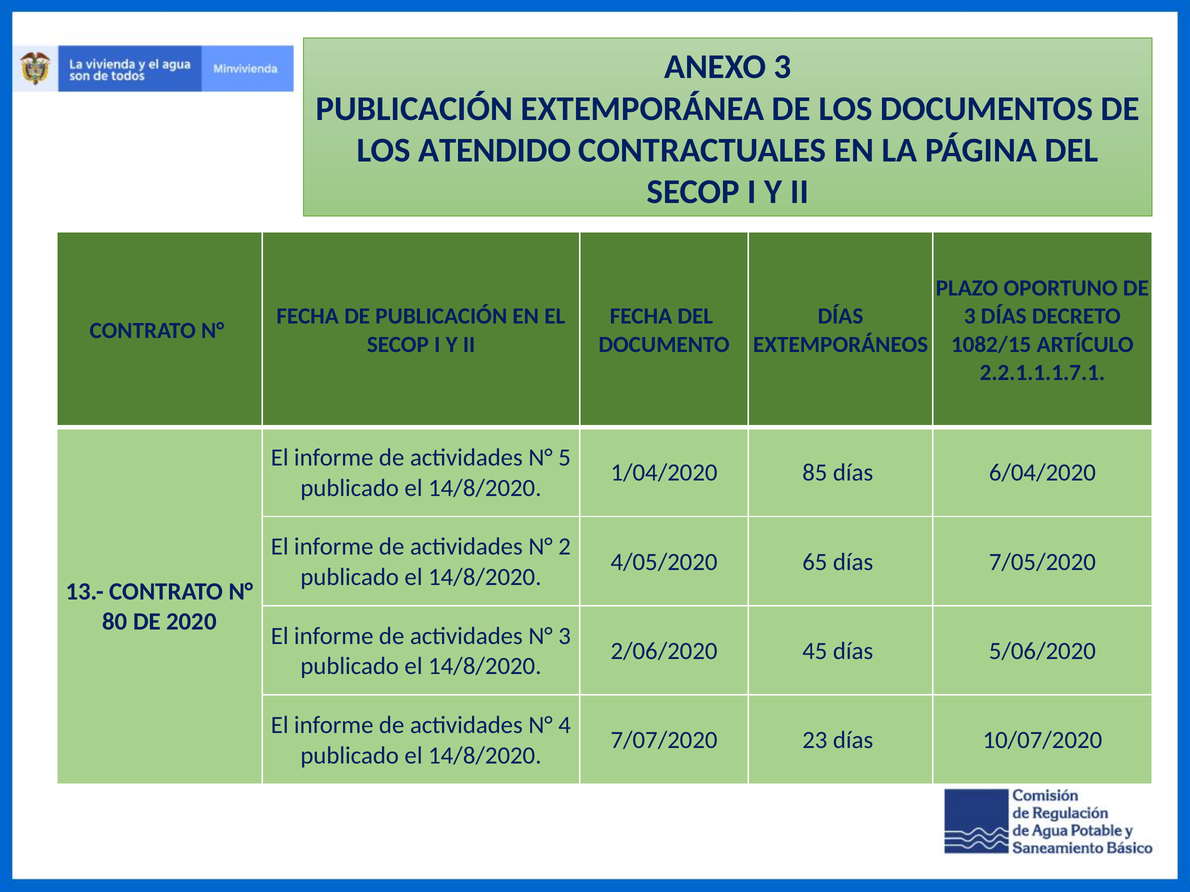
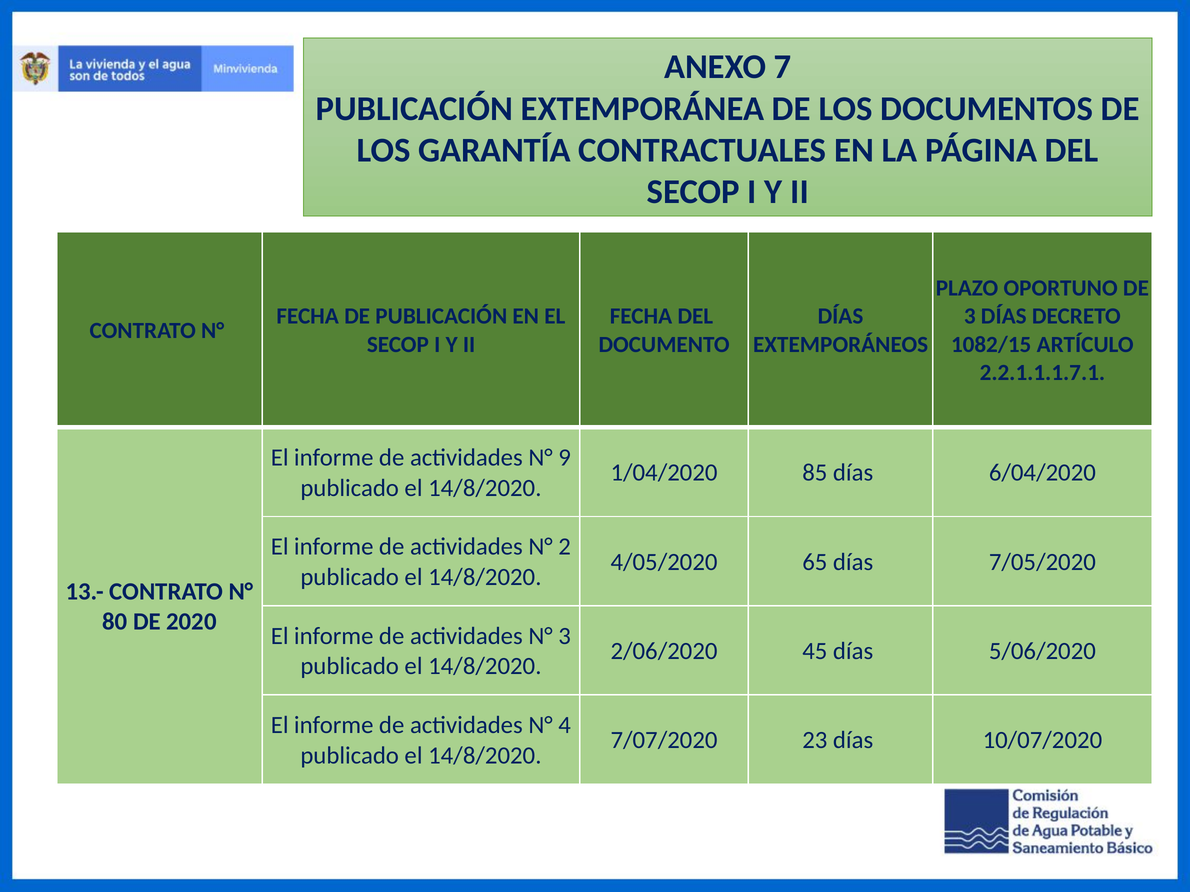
ANEXO 3: 3 -> 7
ATENDIDO: ATENDIDO -> GARANTÍA
5: 5 -> 9
